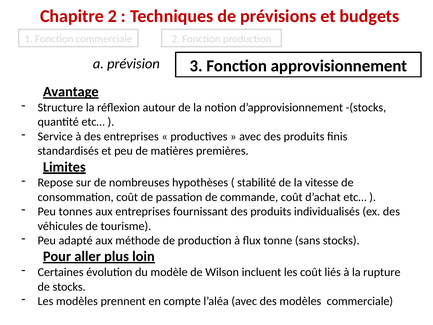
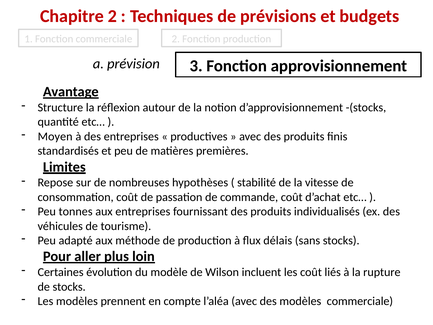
Service: Service -> Moyen
tonne: tonne -> délais
